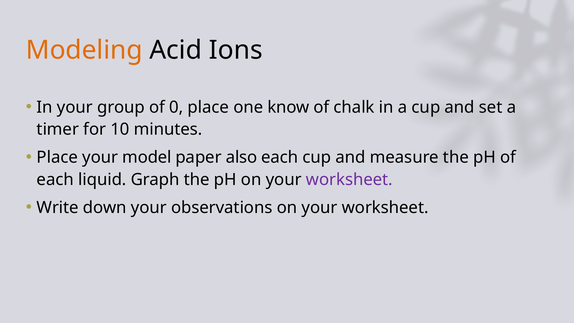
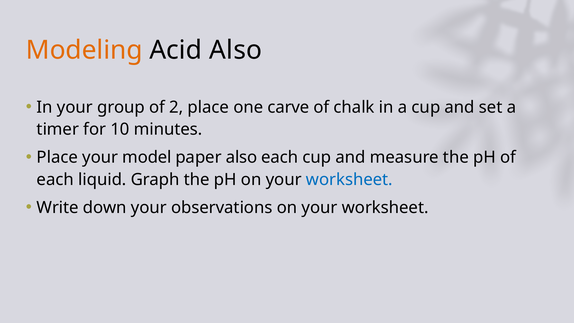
Acid Ions: Ions -> Also
0: 0 -> 2
know: know -> carve
worksheet at (349, 179) colour: purple -> blue
